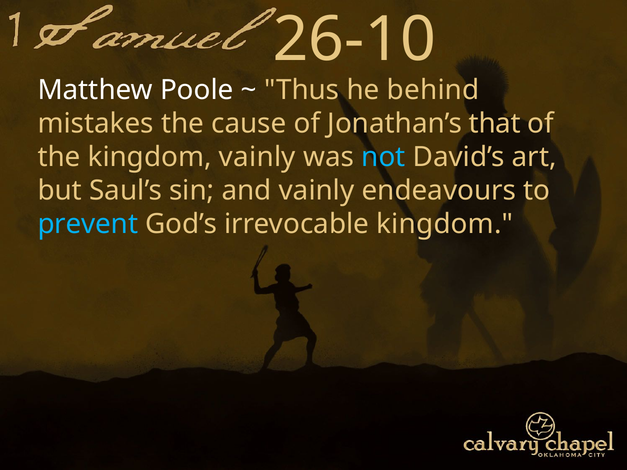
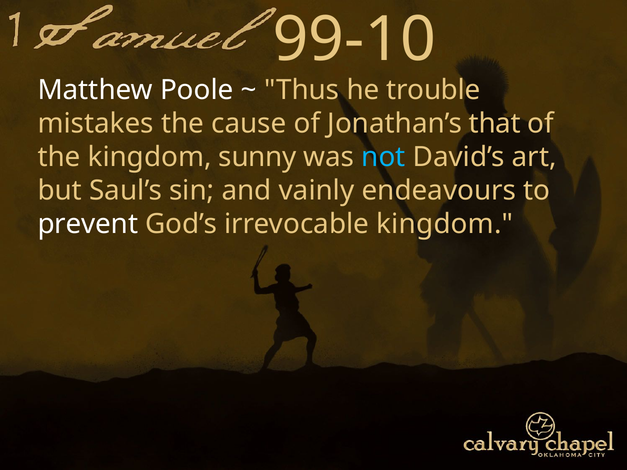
26-10: 26-10 -> 99-10
behind: behind -> trouble
kingdom vainly: vainly -> sunny
prevent colour: light blue -> white
